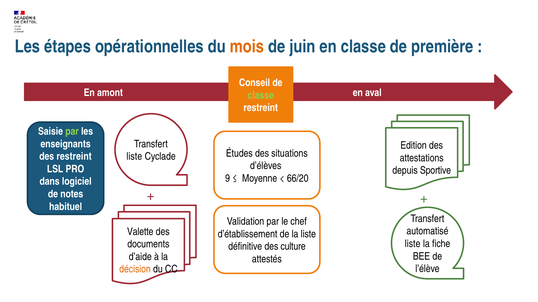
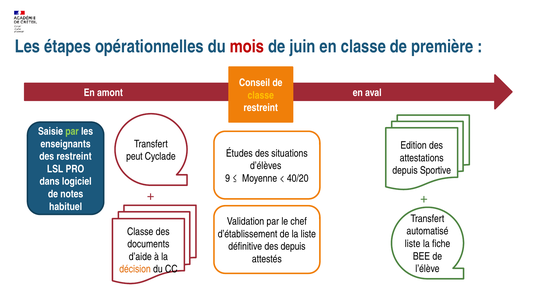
mois colour: orange -> red
classe at (261, 96) colour: light green -> yellow
liste at (134, 157): liste -> peut
66/20: 66/20 -> 40/20
Valette at (140, 232): Valette -> Classe
des culture: culture -> depuis
